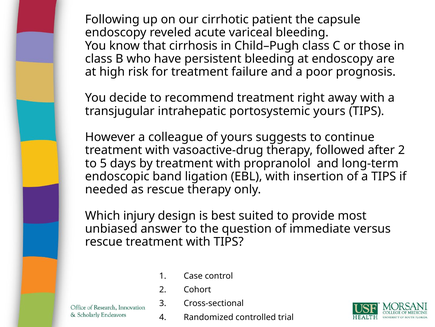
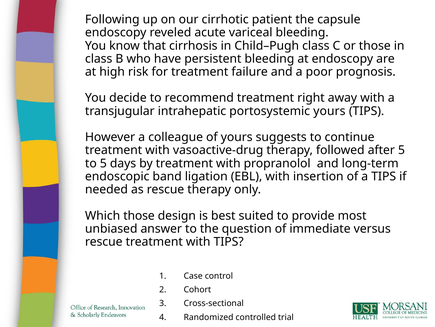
after 2: 2 -> 5
Which injury: injury -> those
